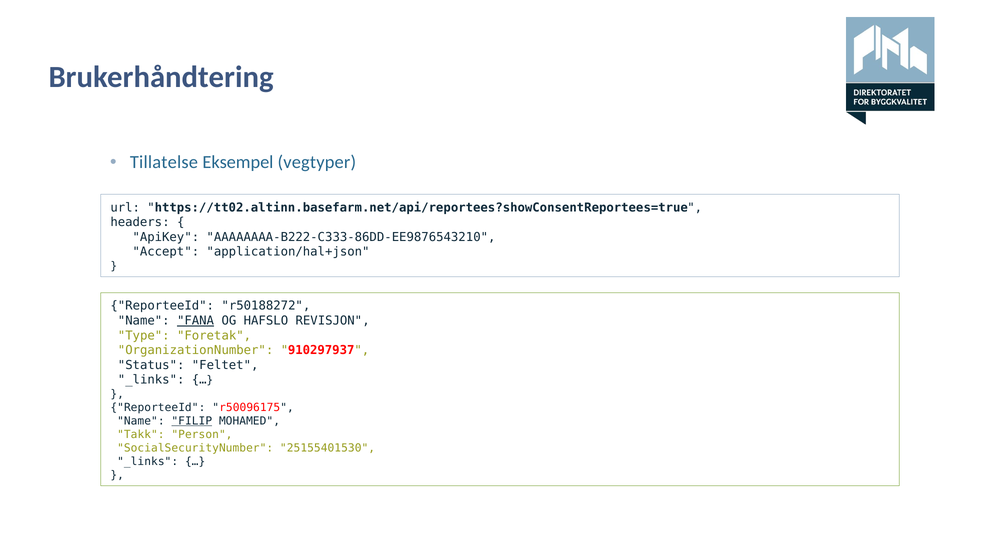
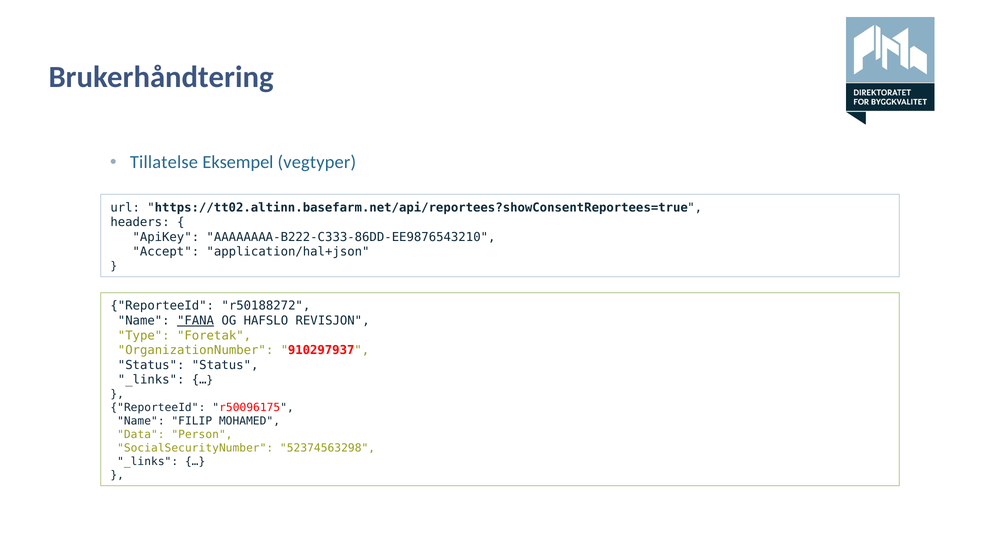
Status Feltet: Feltet -> Status
FILIP underline: present -> none
Takk: Takk -> Data
25155401530: 25155401530 -> 52374563298
